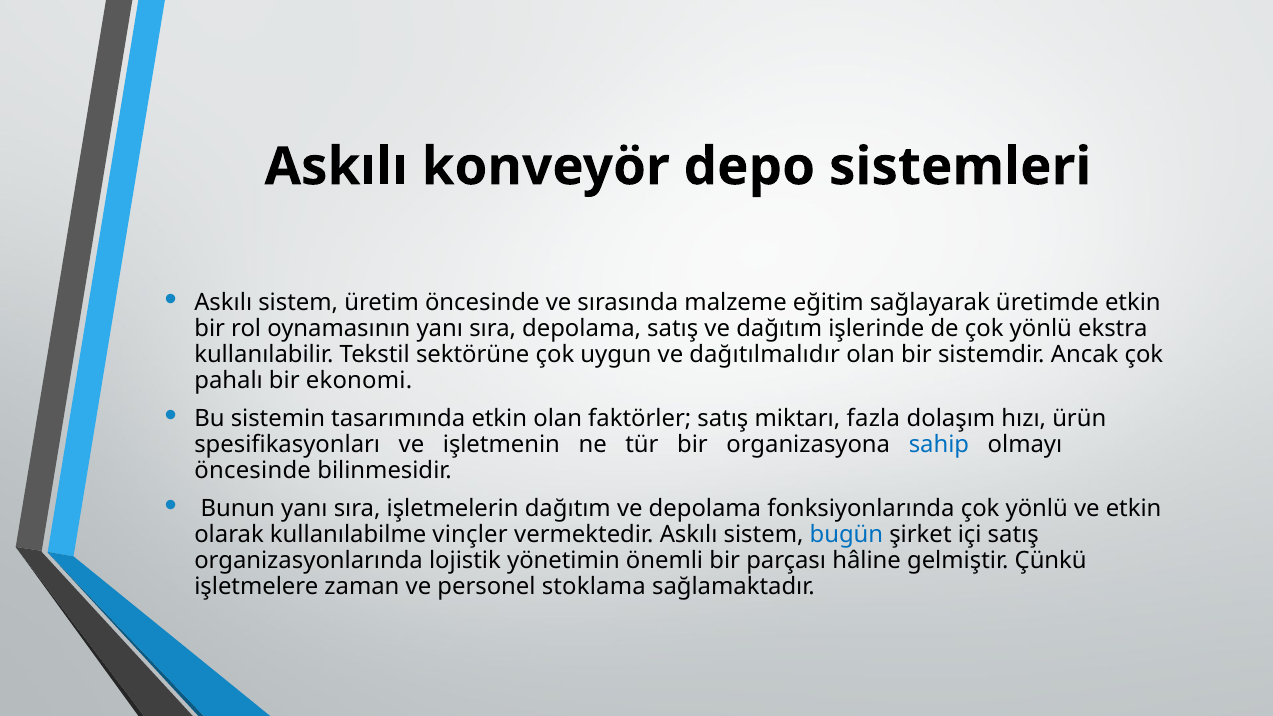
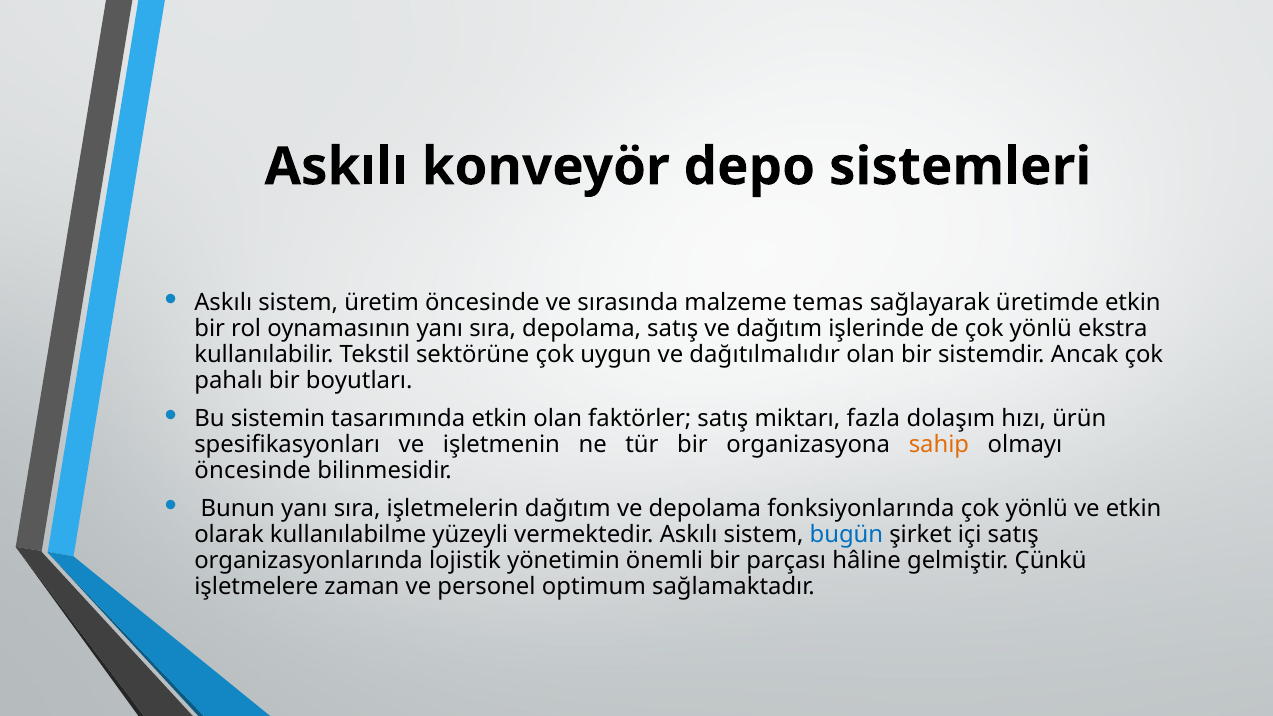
eğitim: eğitim -> temas
ekonomi: ekonomi -> boyutları
sahip colour: blue -> orange
vinçler: vinçler -> yüzeyli
stoklama: stoklama -> optimum
